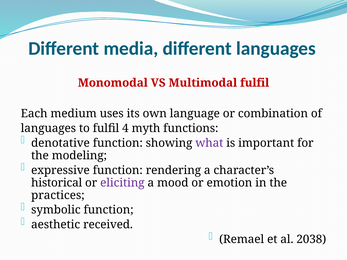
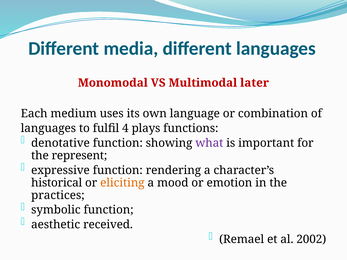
Multimodal fulfil: fulfil -> later
myth: myth -> plays
modeling: modeling -> represent
eliciting colour: purple -> orange
2038: 2038 -> 2002
